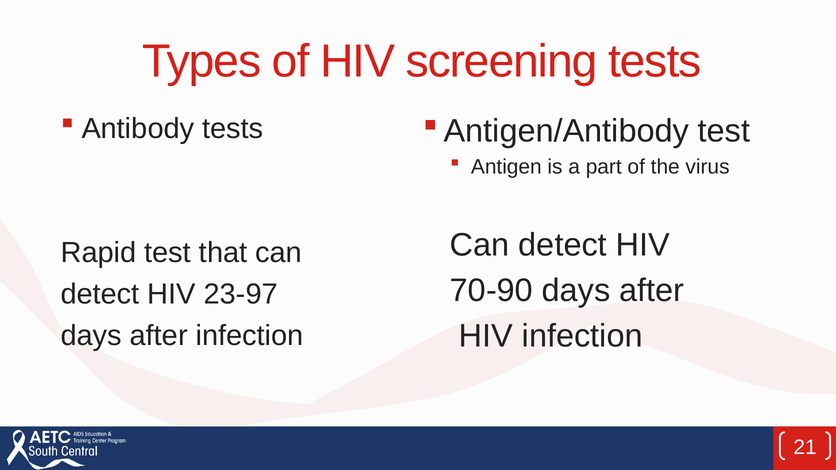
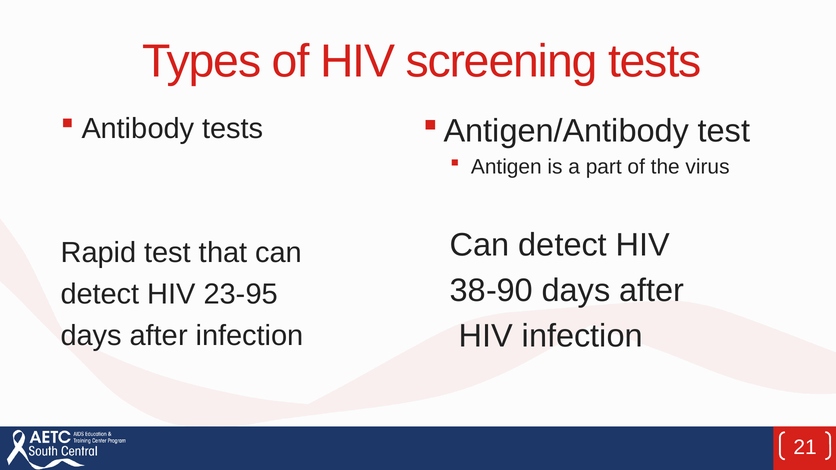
70-90: 70-90 -> 38-90
23-97: 23-97 -> 23-95
